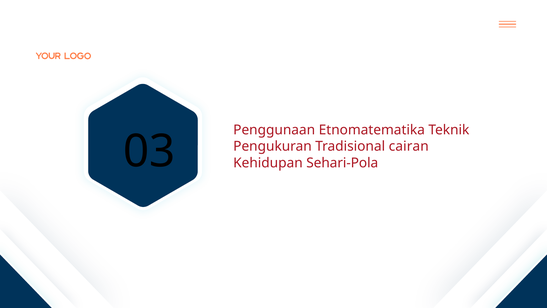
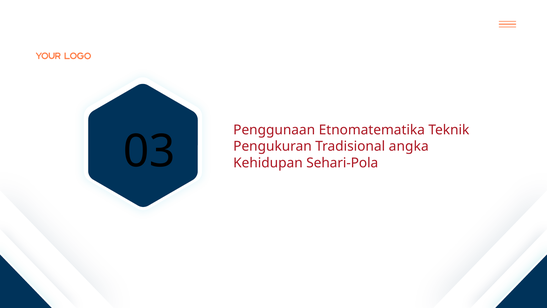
cairan: cairan -> angka
